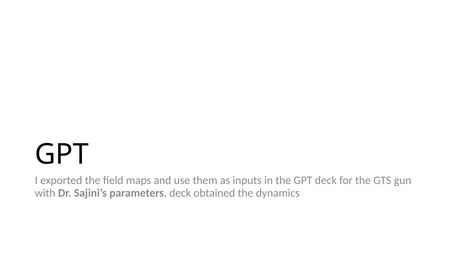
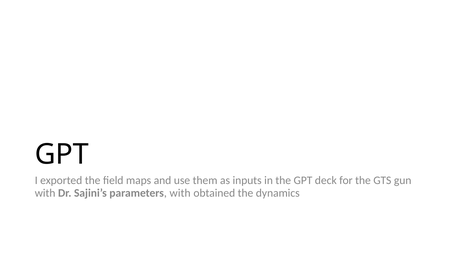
parameters deck: deck -> with
